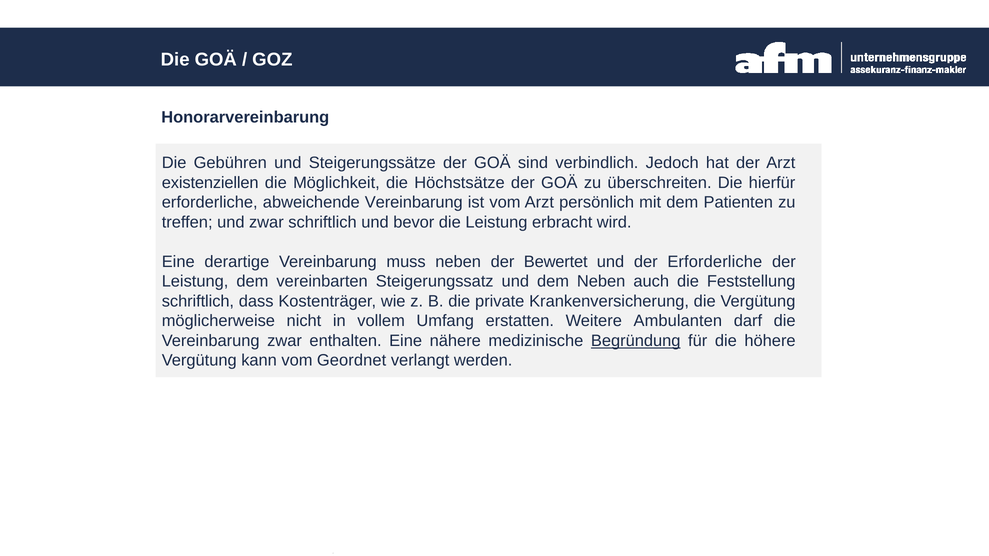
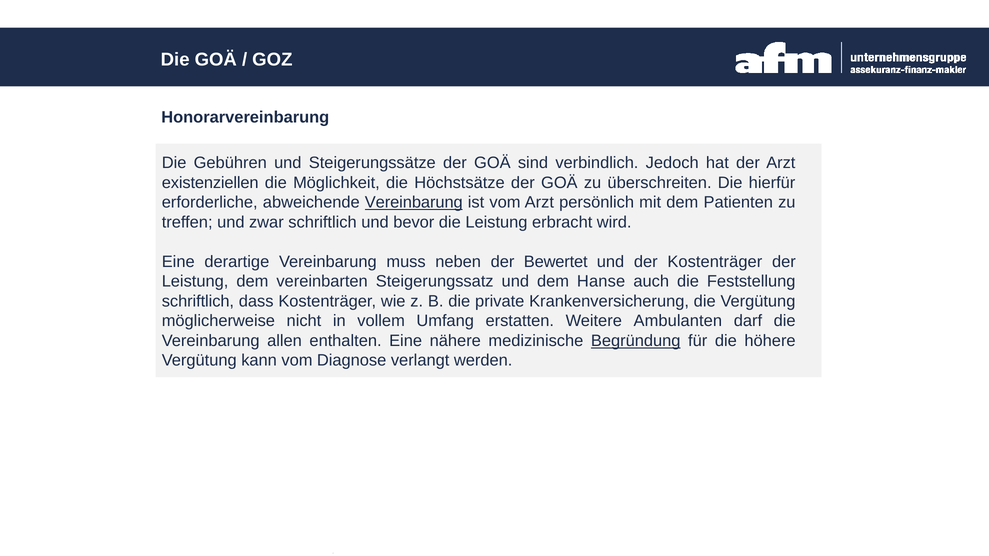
Vereinbarung at (414, 203) underline: none -> present
der Erforderliche: Erforderliche -> Kostenträger
dem Neben: Neben -> Hanse
Vereinbarung zwar: zwar -> allen
Geordnet: Geordnet -> Diagnose
